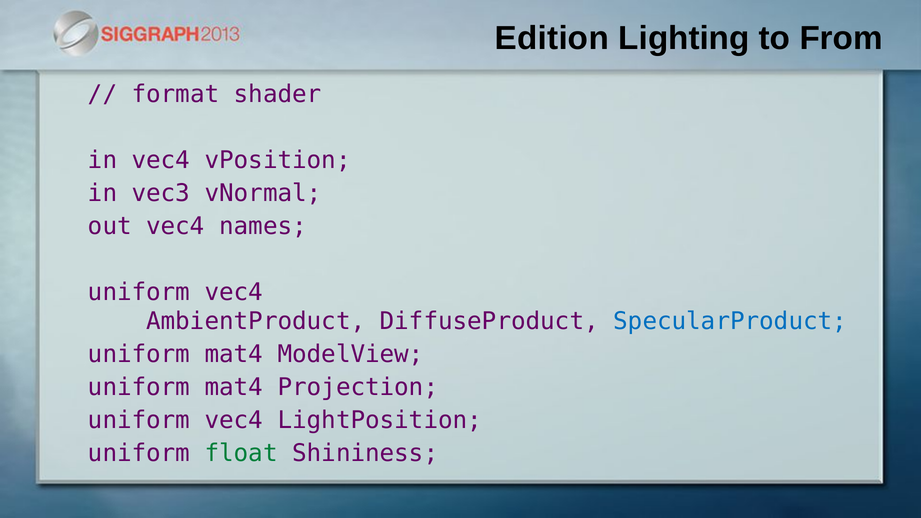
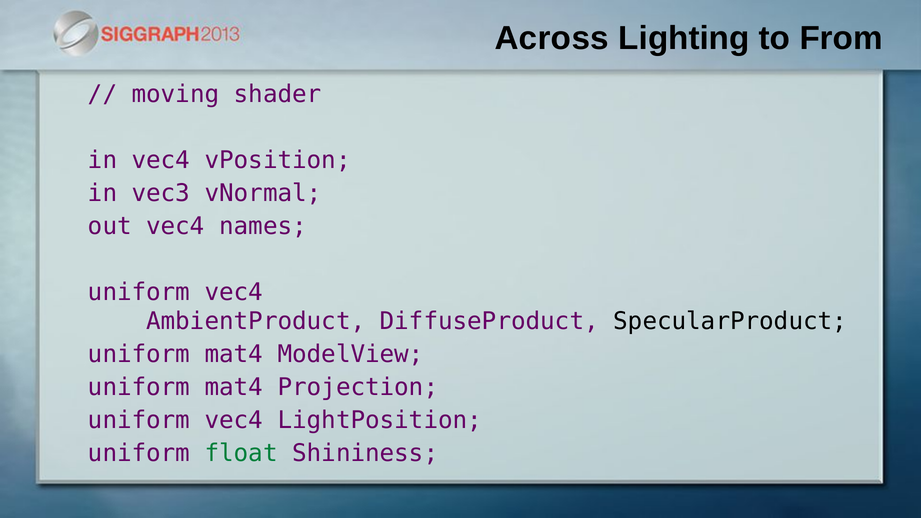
Edition: Edition -> Across
format: format -> moving
SpecularProduct colour: blue -> black
